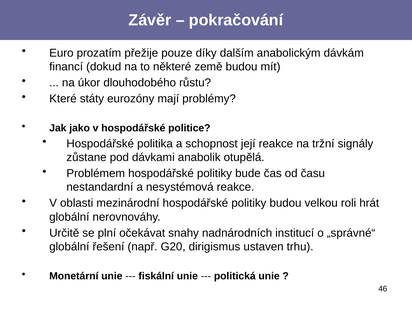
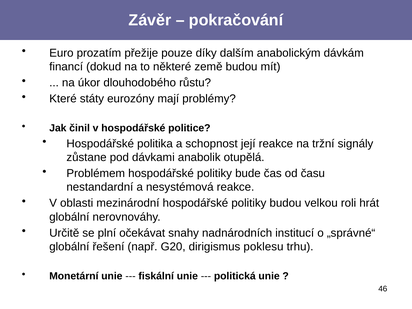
jako: jako -> činil
ustaven: ustaven -> poklesu
